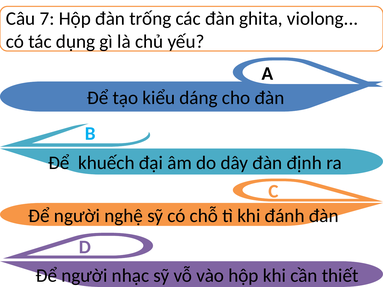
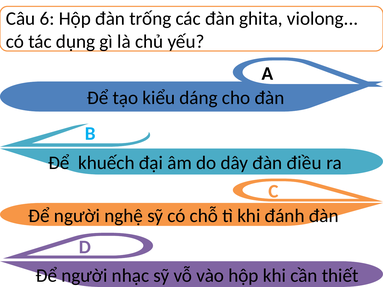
7: 7 -> 6
định: định -> điều
